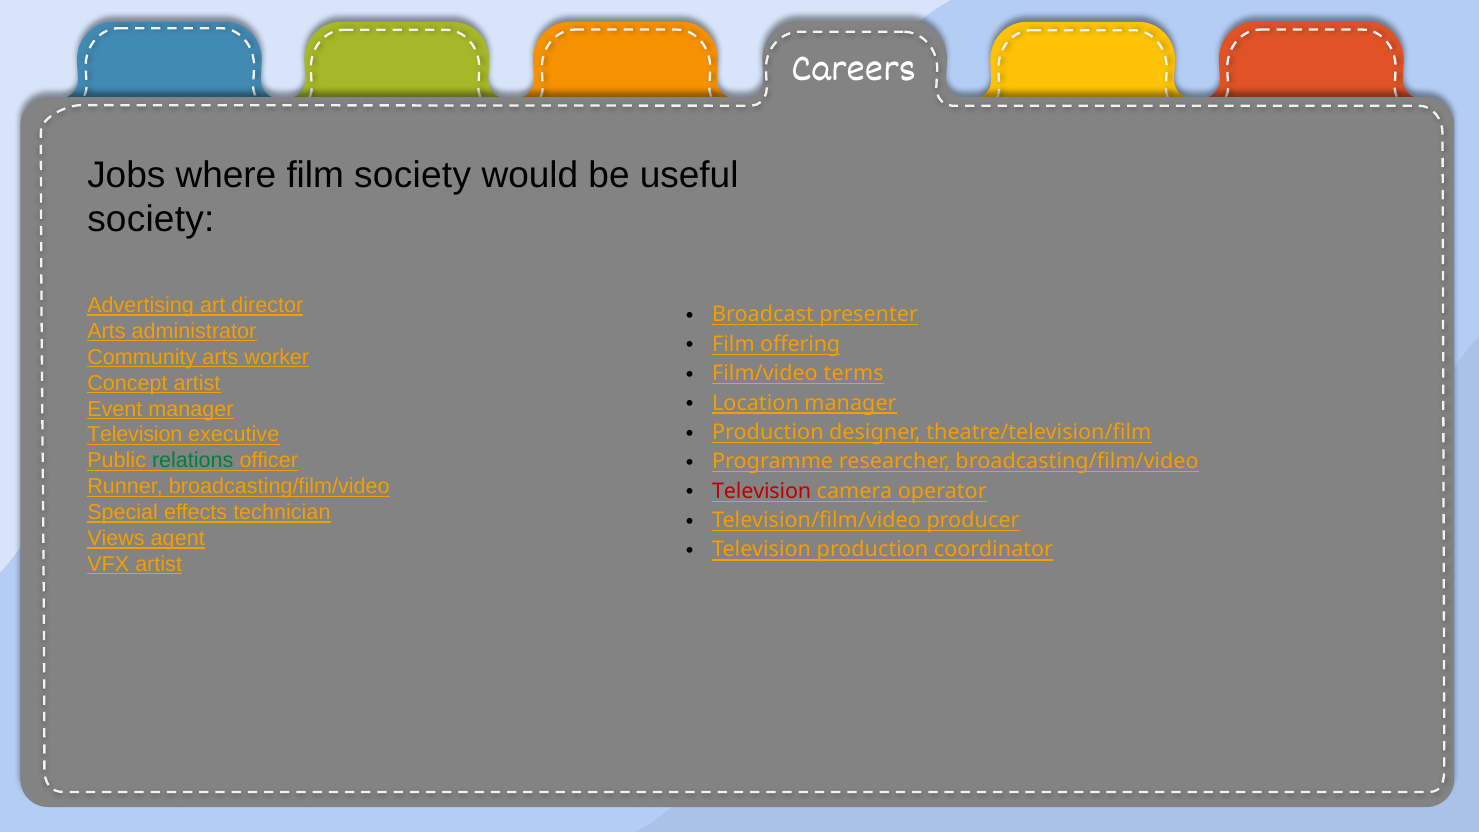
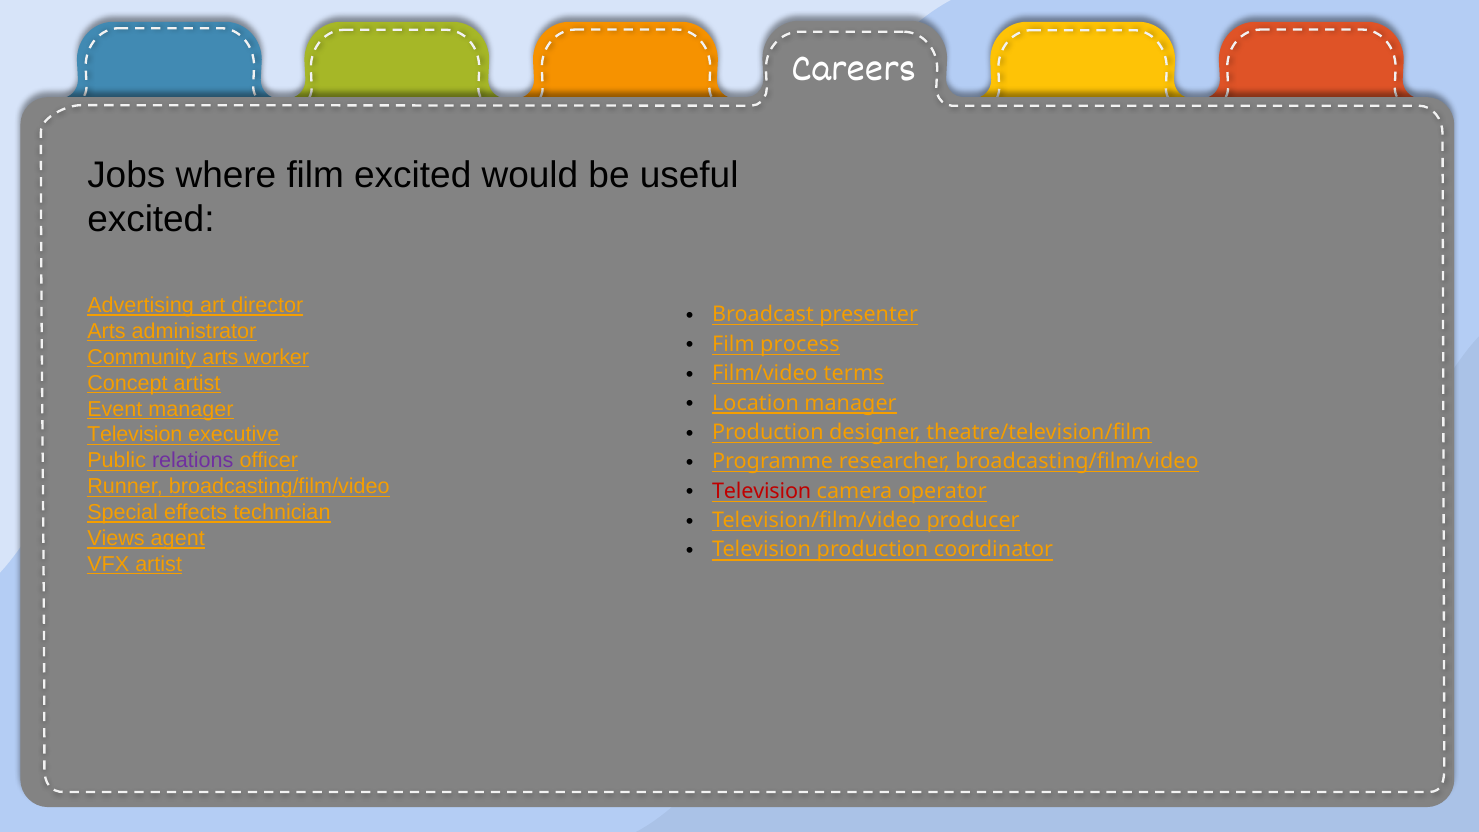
film society: society -> excited
society at (151, 219): society -> excited
offering: offering -> process
relations colour: green -> purple
